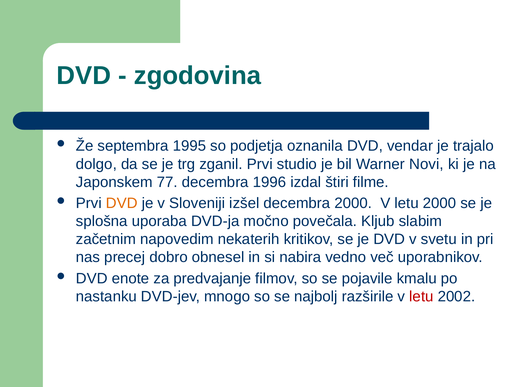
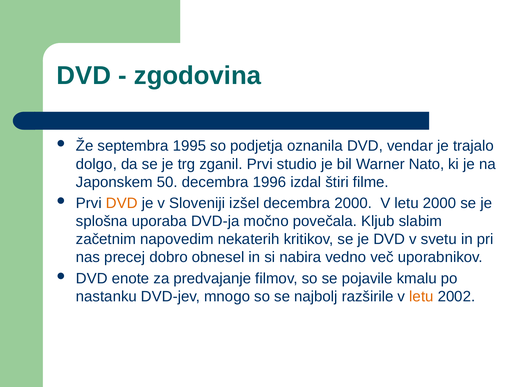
Novi: Novi -> Nato
77: 77 -> 50
letu at (421, 296) colour: red -> orange
